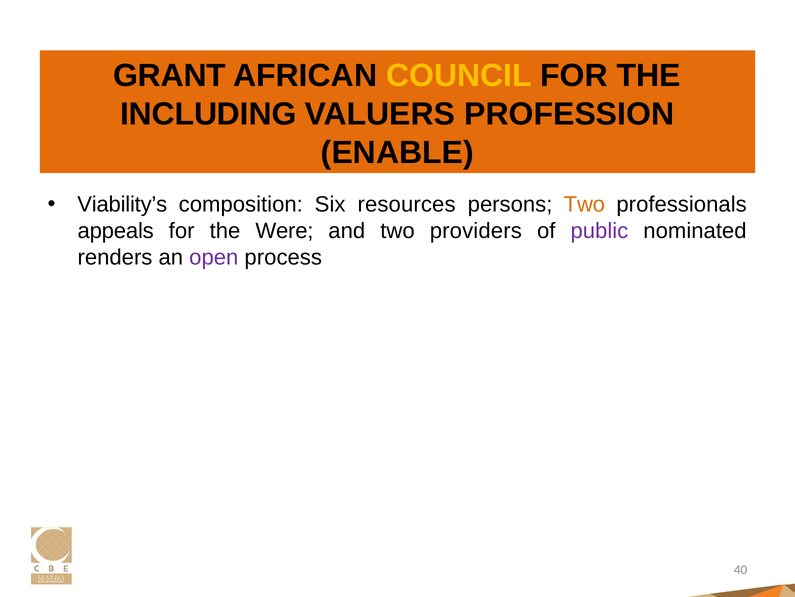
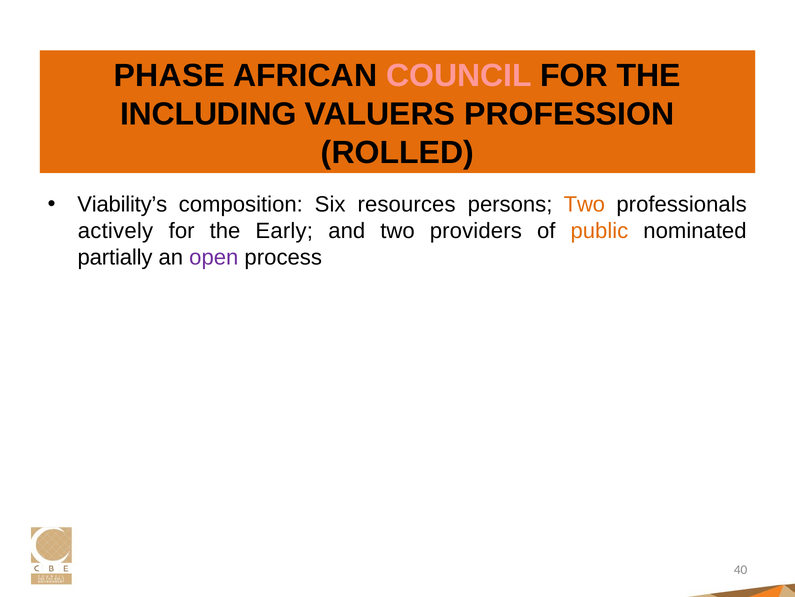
GRANT: GRANT -> PHASE
COUNCIL colour: yellow -> pink
ENABLE: ENABLE -> ROLLED
appeals: appeals -> actively
Were: Were -> Early
public colour: purple -> orange
renders: renders -> partially
